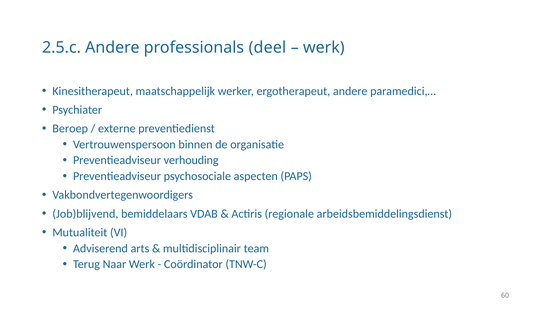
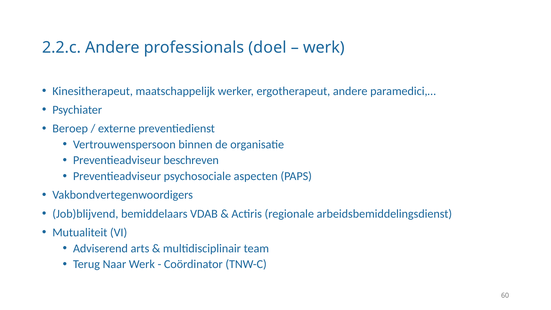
2.5.c: 2.5.c -> 2.2.c
deel: deel -> doel
verhouding: verhouding -> beschreven
